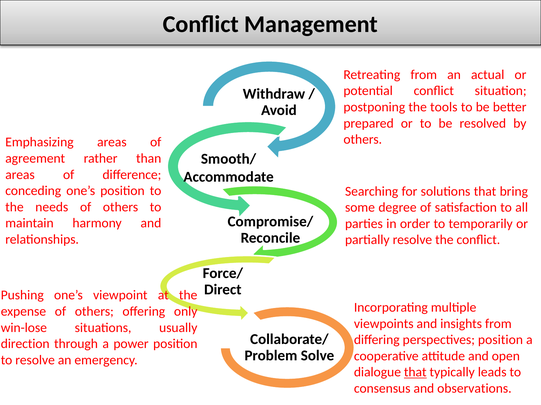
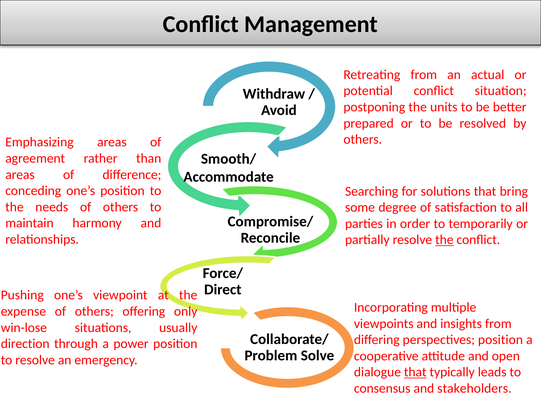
tools: tools -> units
the at (444, 240) underline: none -> present
observations: observations -> stakeholders
